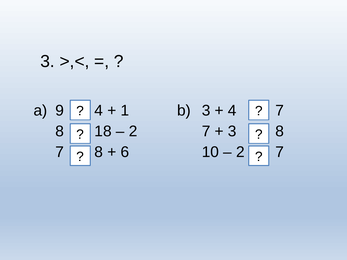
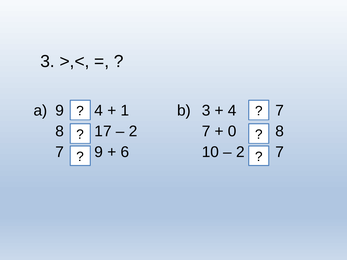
18: 18 -> 17
3 at (232, 131): 3 -> 0
8 at (99, 152): 8 -> 9
